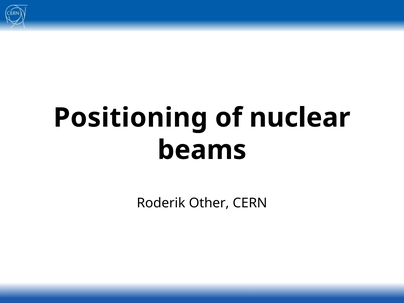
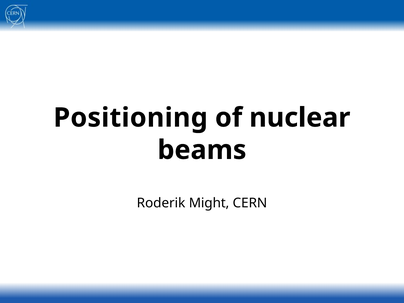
Other: Other -> Might
